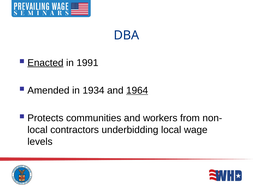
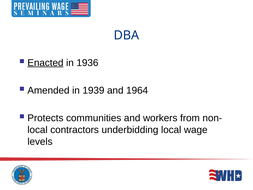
1991: 1991 -> 1936
1934: 1934 -> 1939
1964 underline: present -> none
